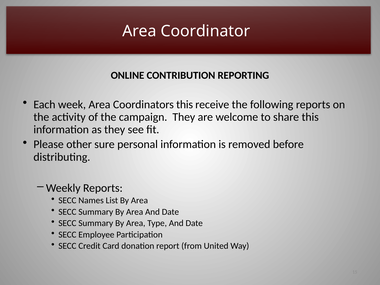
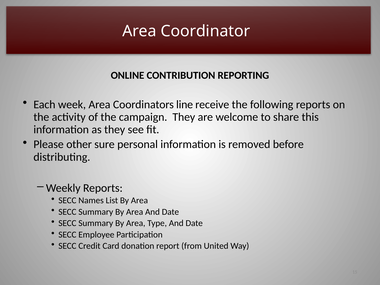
Coordinators this: this -> line
